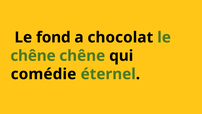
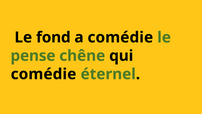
a chocolat: chocolat -> comédie
chêne at (33, 56): chêne -> pense
